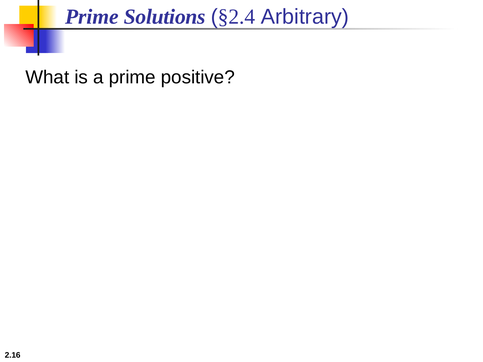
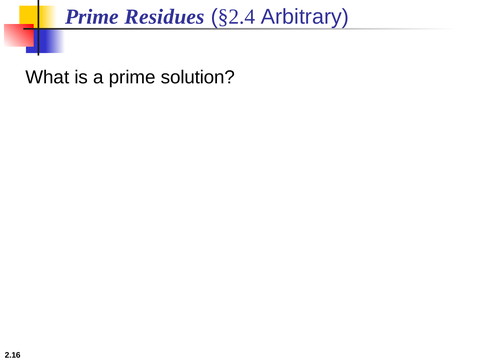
Solutions: Solutions -> Residues
positive: positive -> solution
